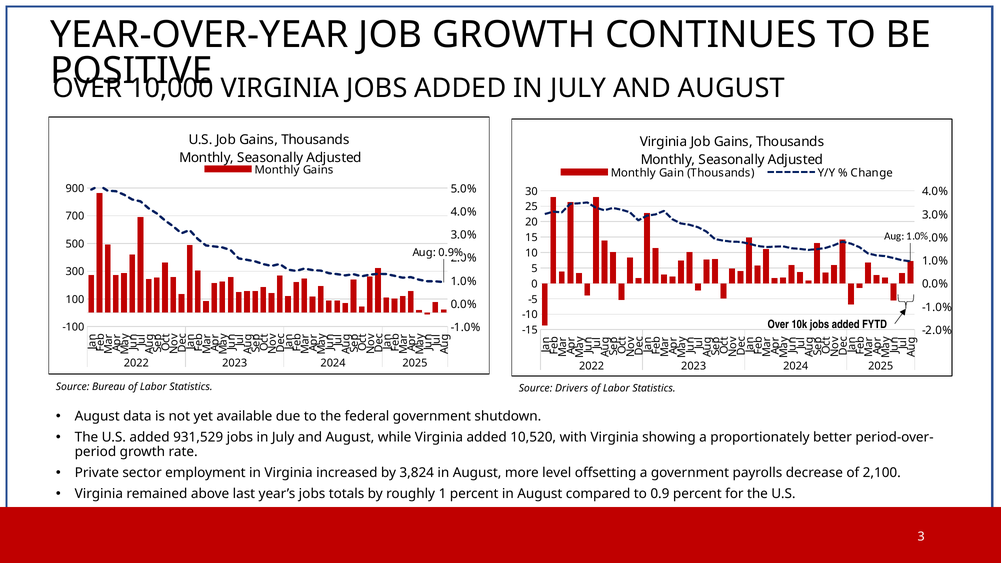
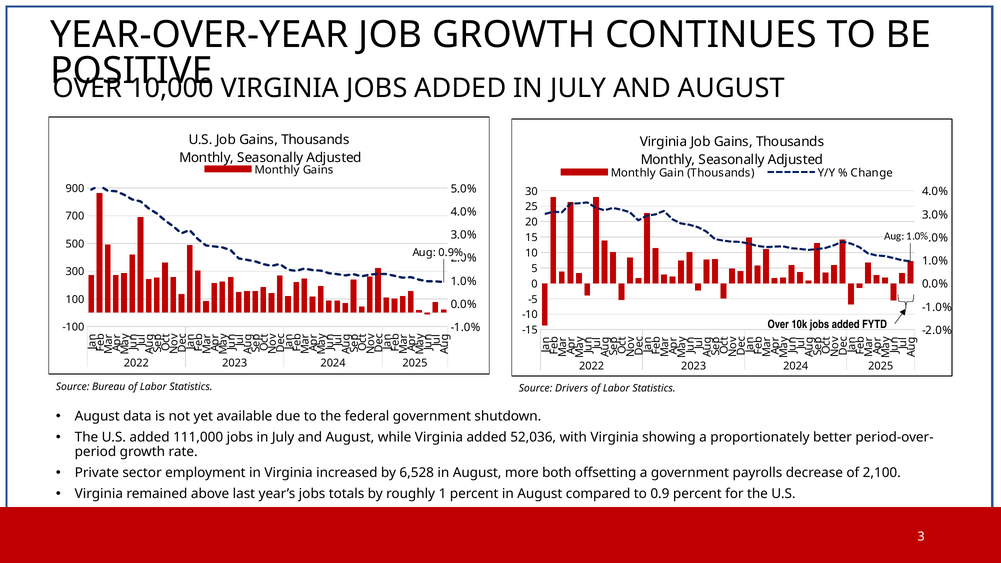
931,529: 931,529 -> 111,000
10,520: 10,520 -> 52,036
3,824: 3,824 -> 6,528
level: level -> both
